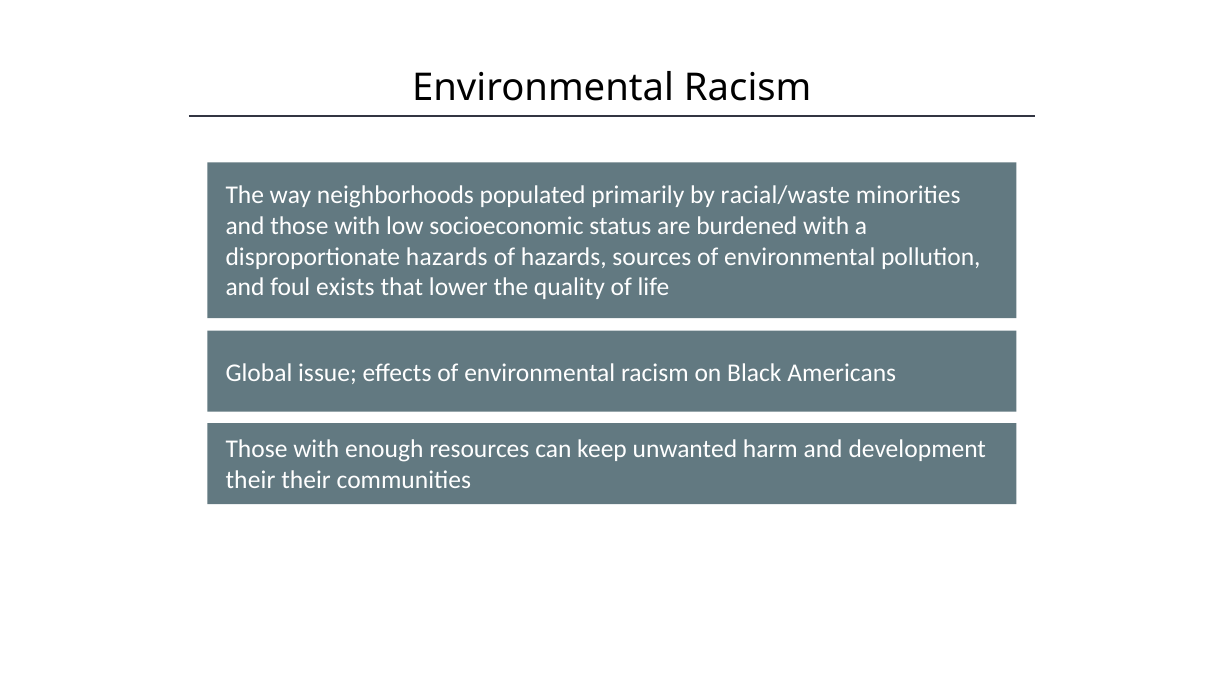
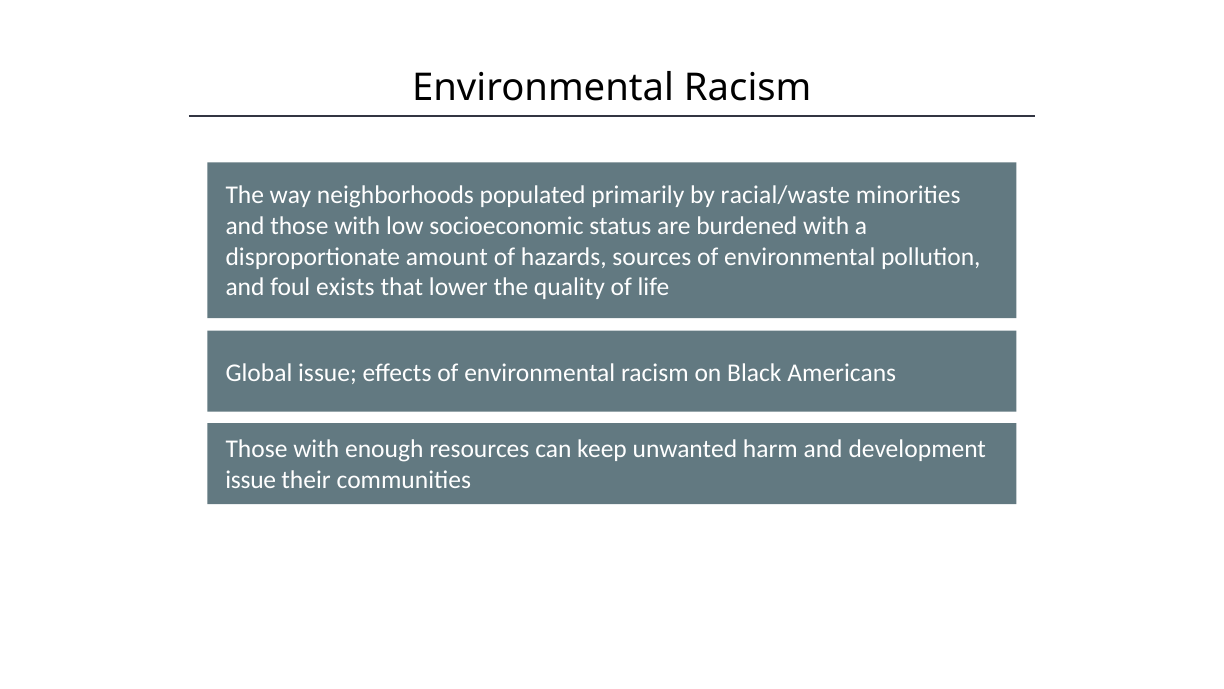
disproportionate hazards: hazards -> amount
their at (251, 479): their -> issue
